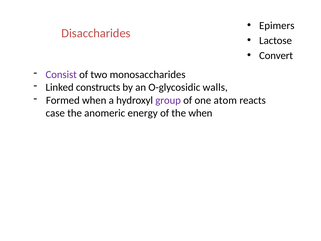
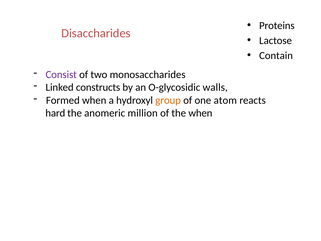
Epimers: Epimers -> Proteins
Convert: Convert -> Contain
group colour: purple -> orange
case: case -> hard
energy: energy -> million
